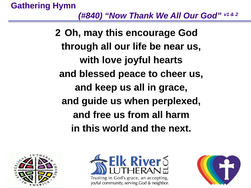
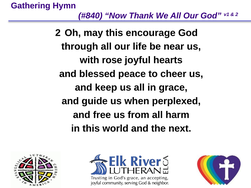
love: love -> rose
